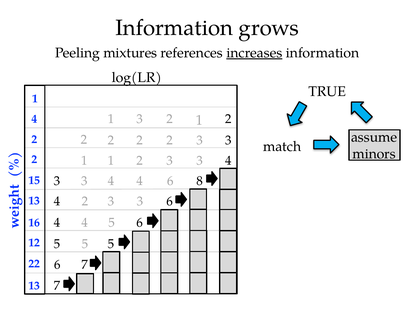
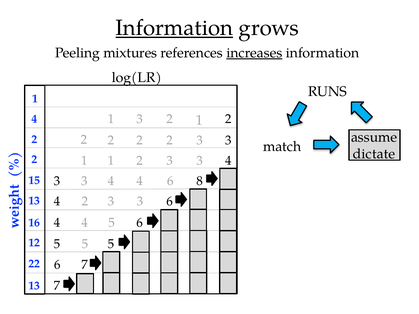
Information at (174, 28) underline: none -> present
TRUE: TRUE -> RUNS
minors: minors -> dictate
